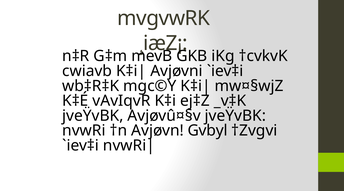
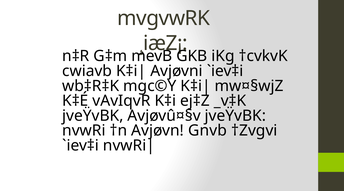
Gvbyl: Gvbyl -> Gnvb
